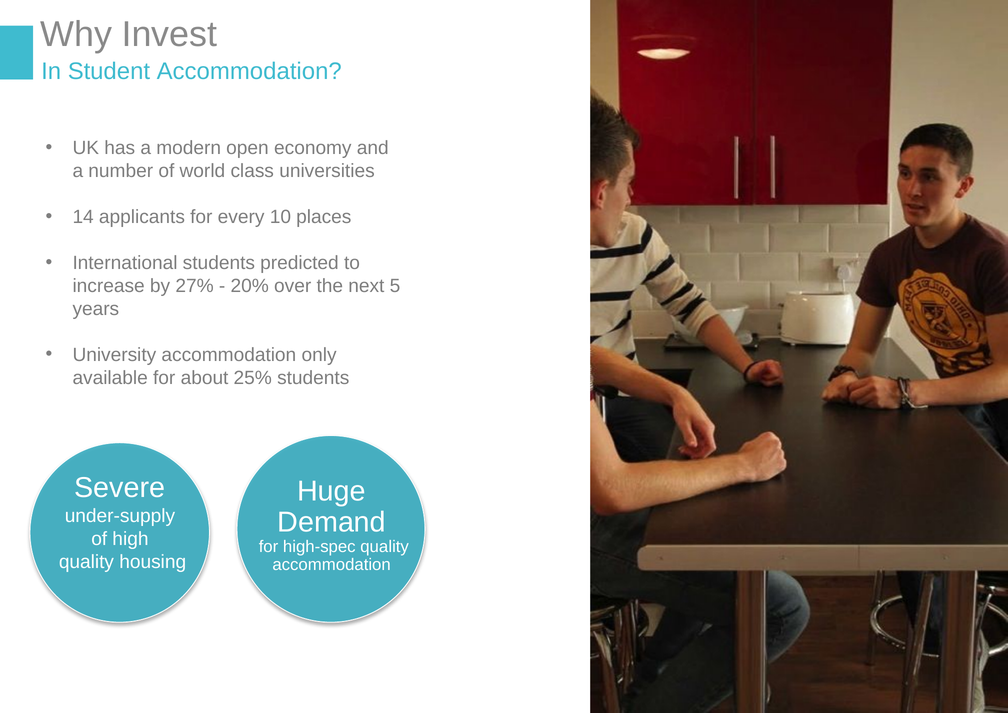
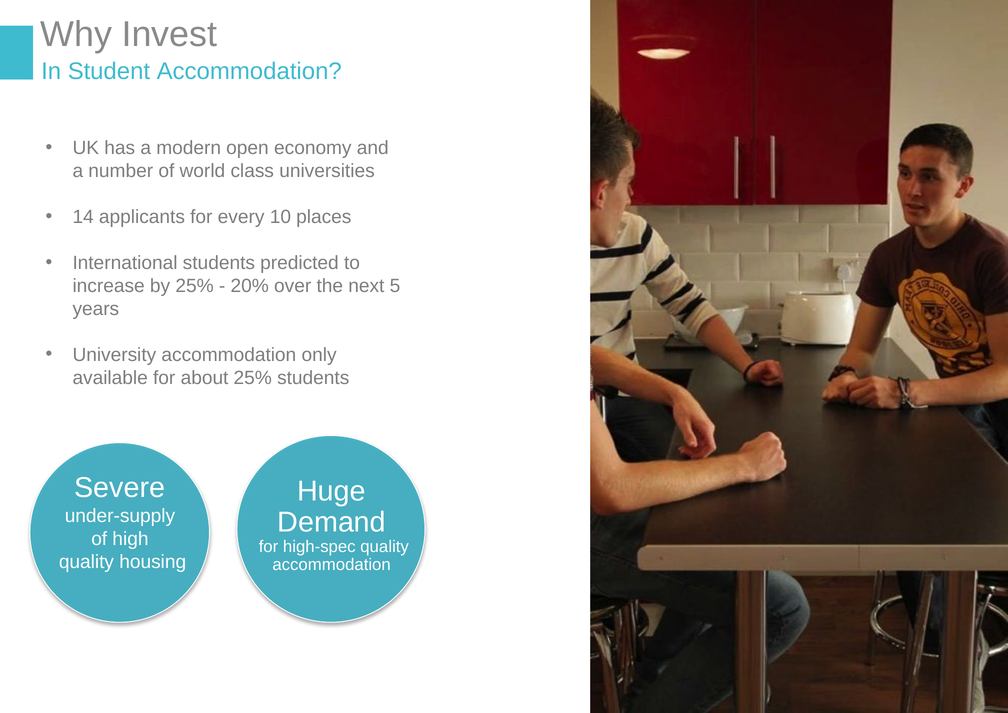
by 27%: 27% -> 25%
